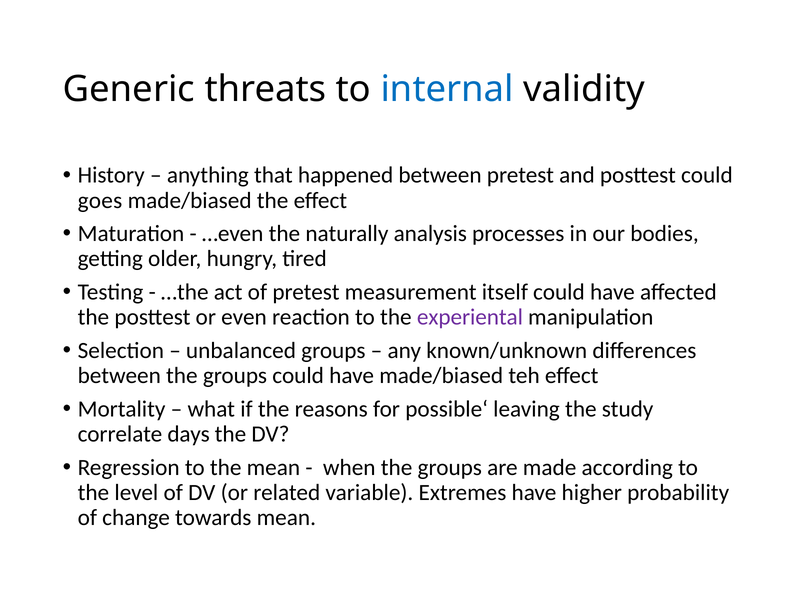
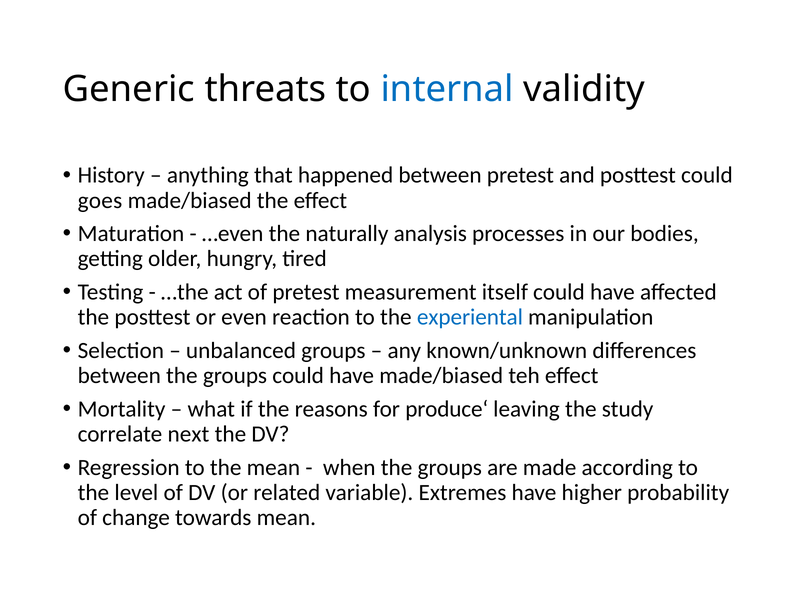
experiental colour: purple -> blue
possible‘: possible‘ -> produce‘
days: days -> next
